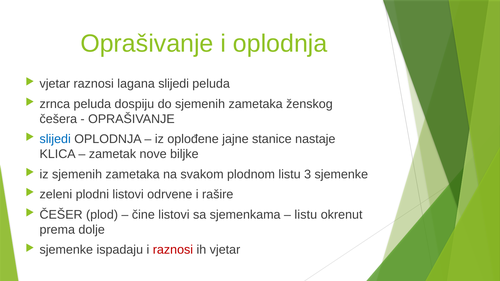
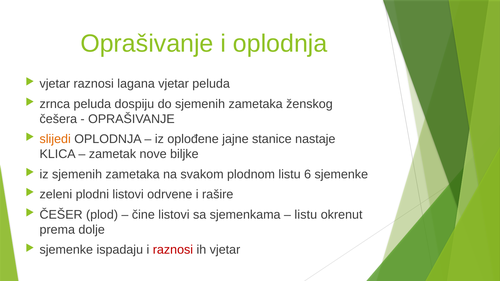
lagana slijedi: slijedi -> vjetar
slijedi at (55, 139) colour: blue -> orange
3: 3 -> 6
